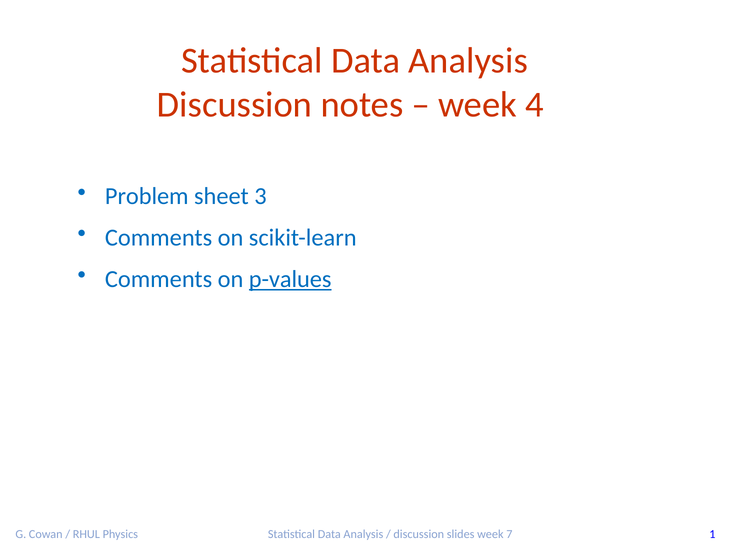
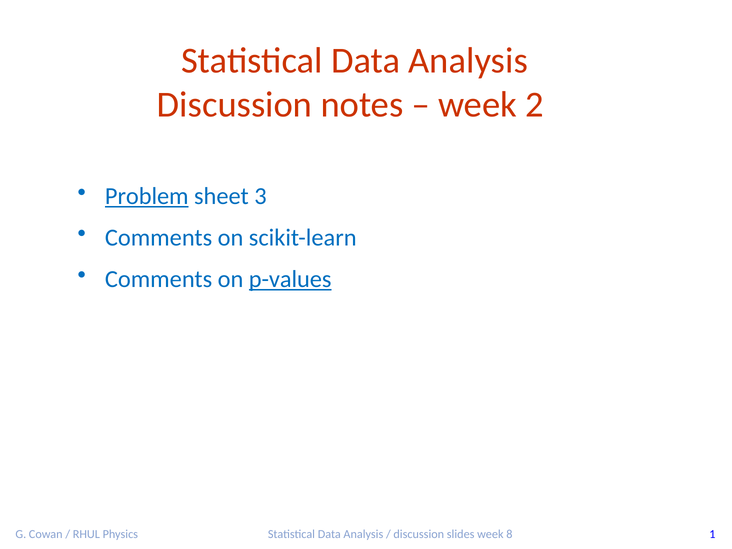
4: 4 -> 2
Problem underline: none -> present
7: 7 -> 8
